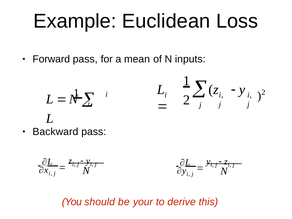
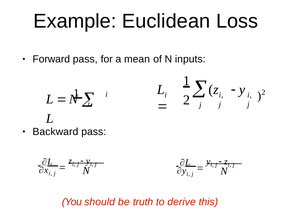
your: your -> truth
